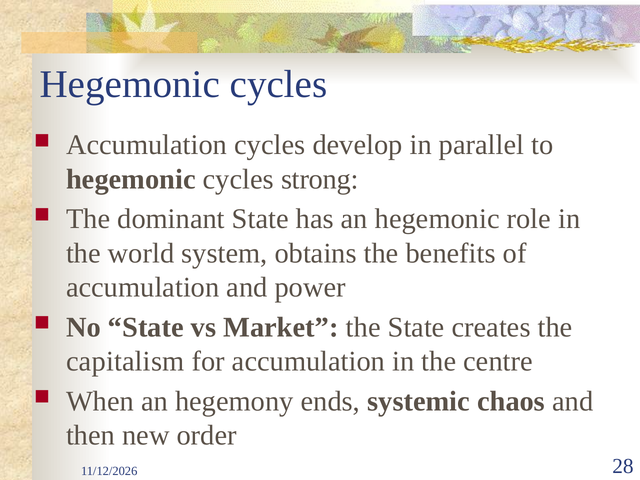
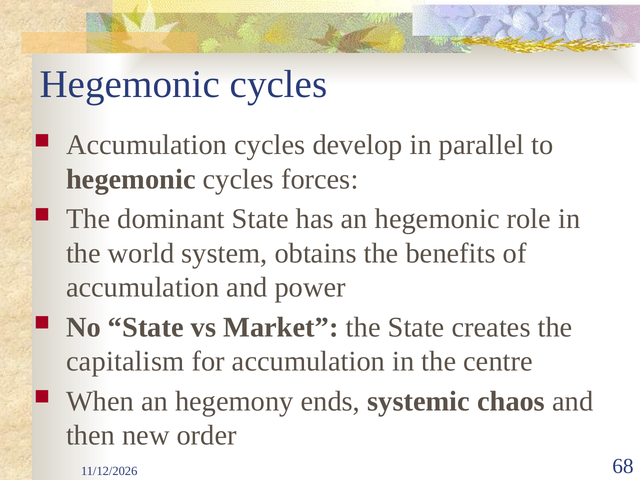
strong: strong -> forces
28: 28 -> 68
